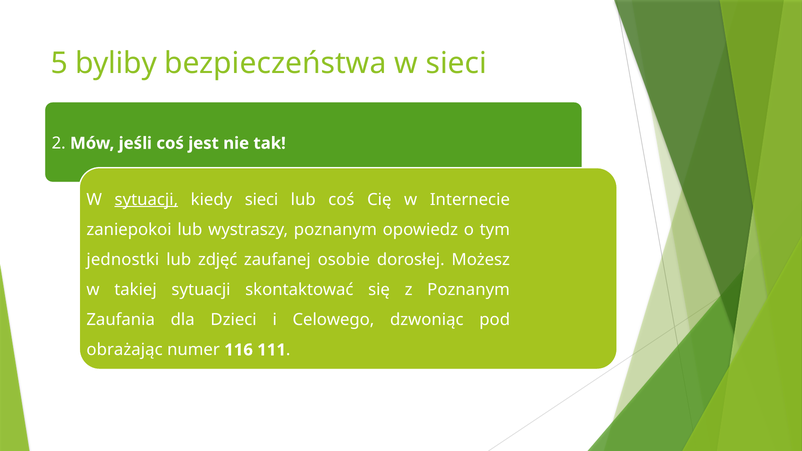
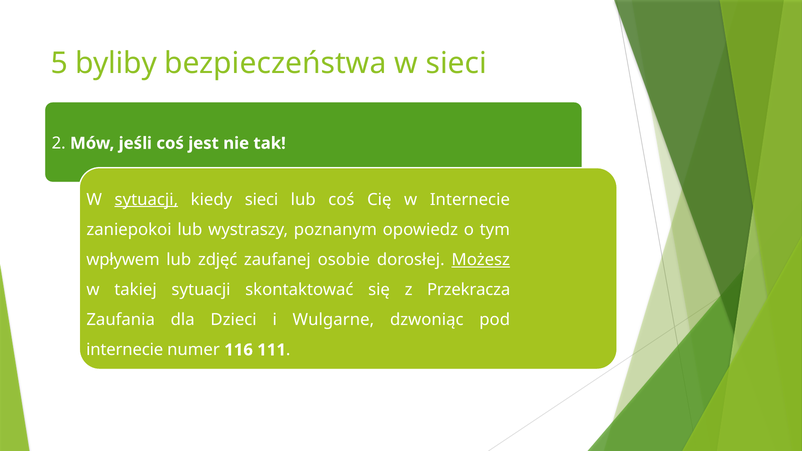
jednostki: jednostki -> wpływem
Możesz underline: none -> present
z Poznanym: Poznanym -> Przekracza
Celowego: Celowego -> Wulgarne
obrażając at (125, 350): obrażając -> internecie
